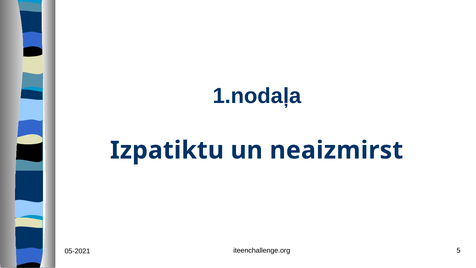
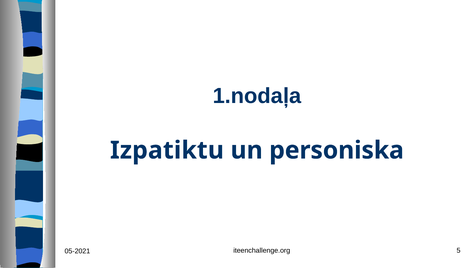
neaizmirst: neaizmirst -> personiska
